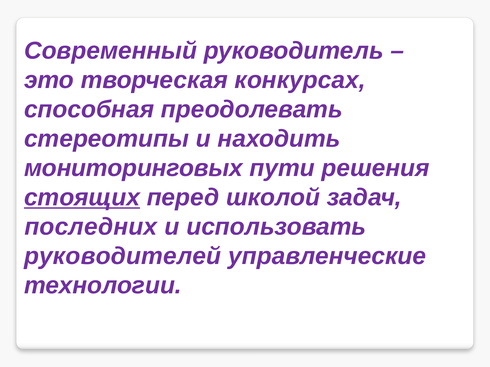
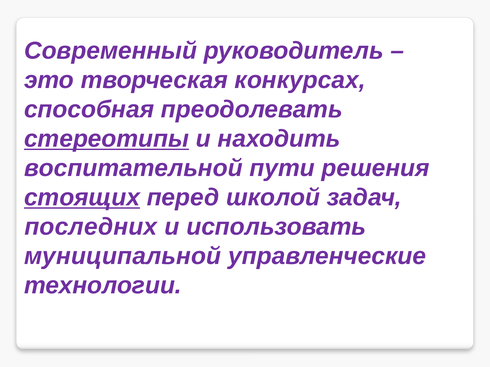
стереотипы underline: none -> present
мониторинговых: мониторинговых -> воспитательной
руководителей: руководителей -> муниципальной
